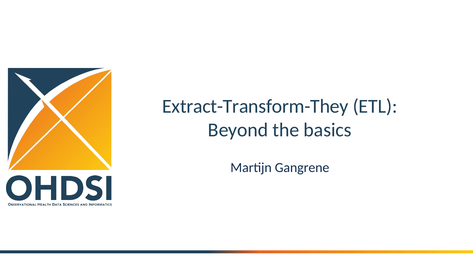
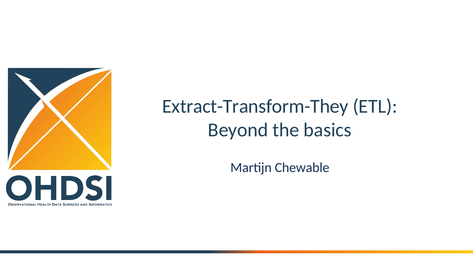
Gangrene: Gangrene -> Chewable
